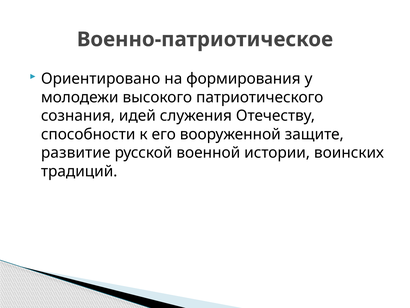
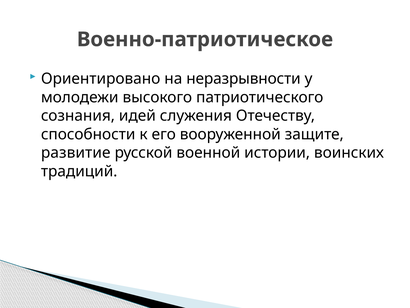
формирования: формирования -> неразрывности
